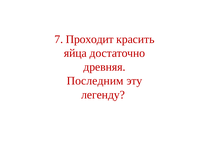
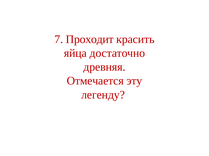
Последним: Последним -> Отмечается
